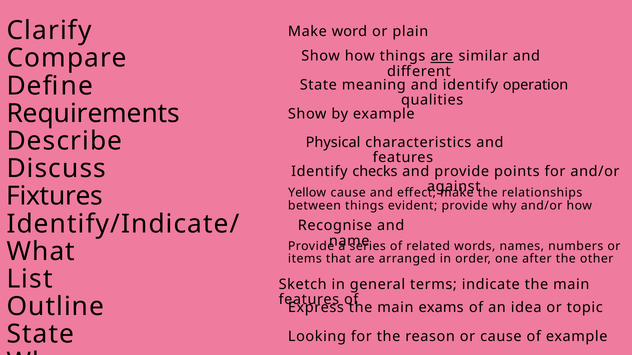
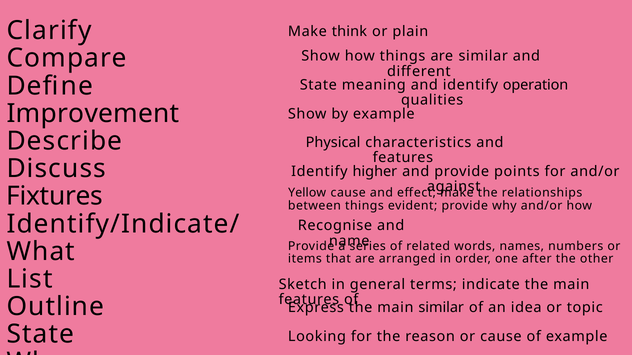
word: word -> think
are at (442, 56) underline: present -> none
Requirements: Requirements -> Improvement
checks: checks -> higher
main exams: exams -> similar
